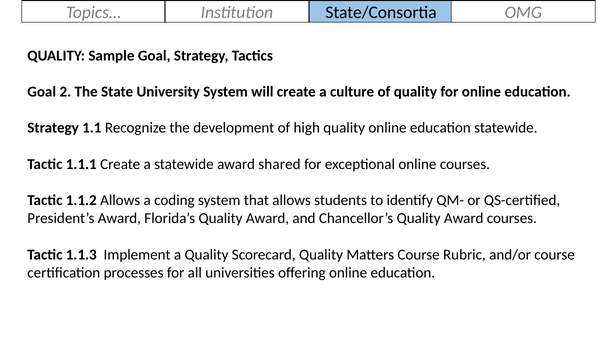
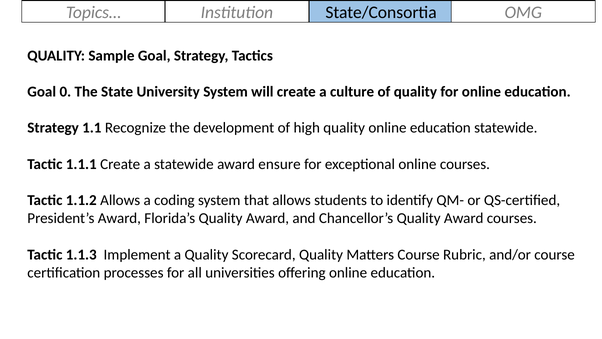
2: 2 -> 0
shared: shared -> ensure
